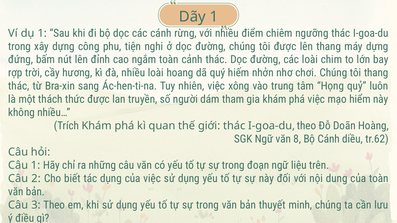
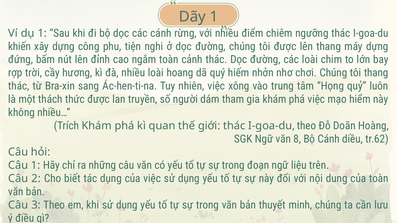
trong at (19, 46): trong -> khiến
